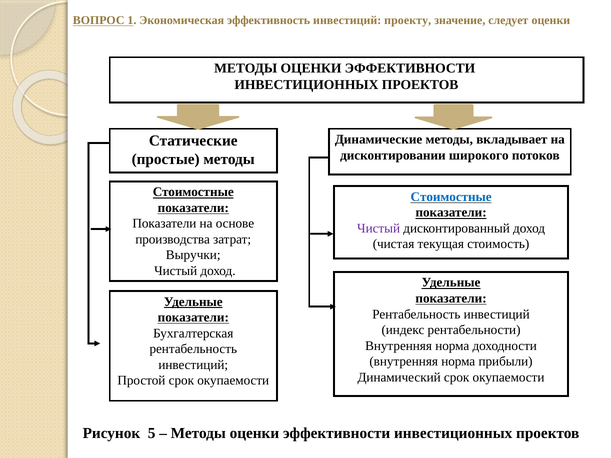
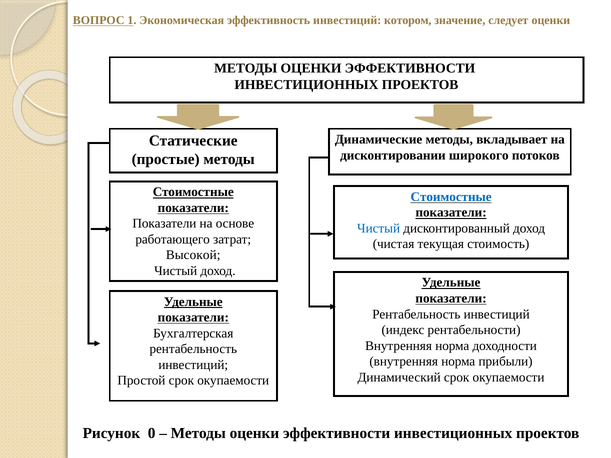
проекту: проекту -> котором
Чистый at (379, 228) colour: purple -> blue
производства: производства -> работающего
Выручки: Выручки -> Высокой
5: 5 -> 0
